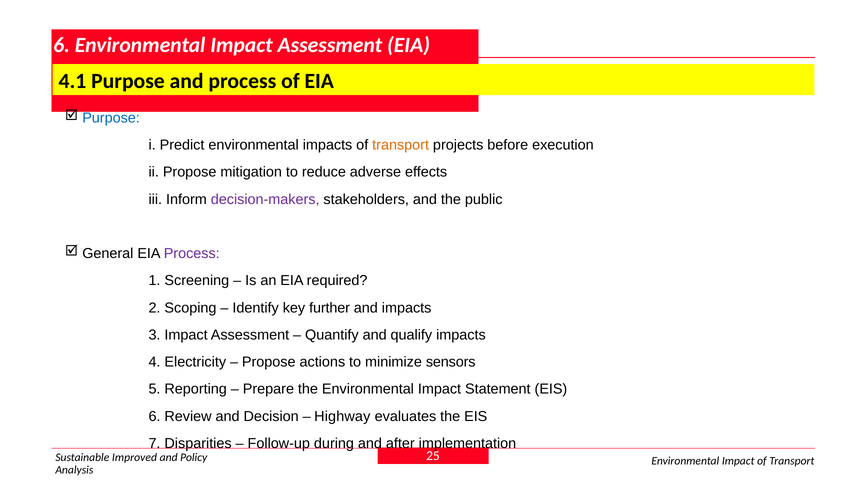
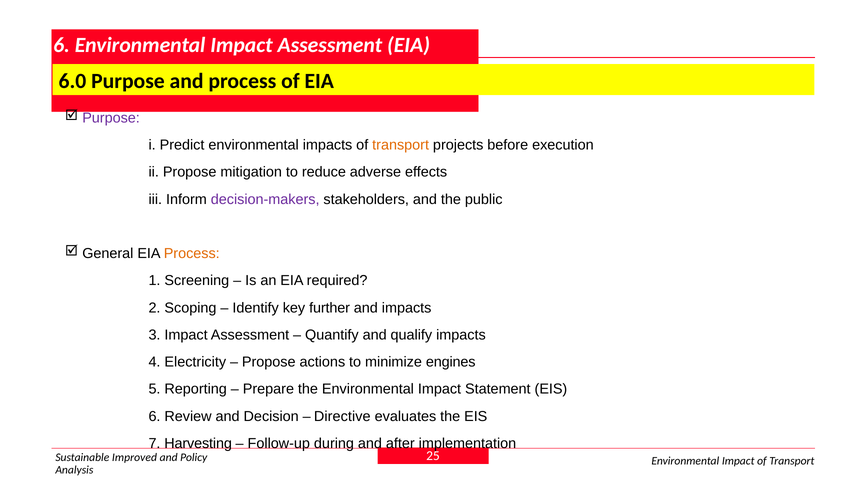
4.1: 4.1 -> 6.0
Purpose at (111, 118) colour: blue -> purple
Process at (192, 254) colour: purple -> orange
sensors: sensors -> engines
Highway: Highway -> Directive
Disparities: Disparities -> Harvesting
